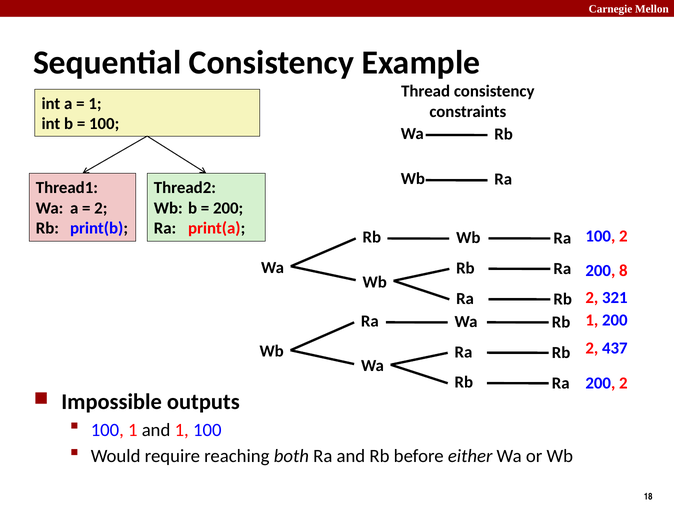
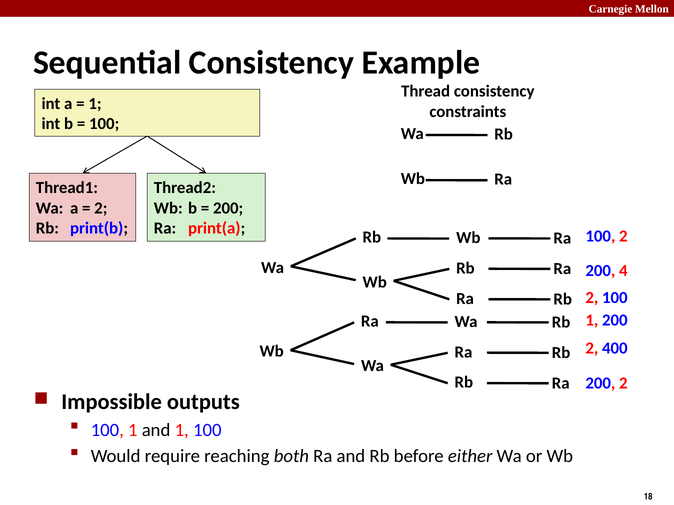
8: 8 -> 4
2 321: 321 -> 100
437: 437 -> 400
